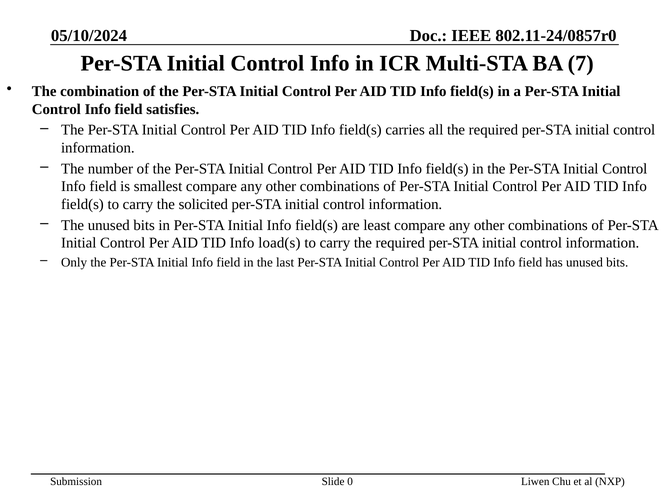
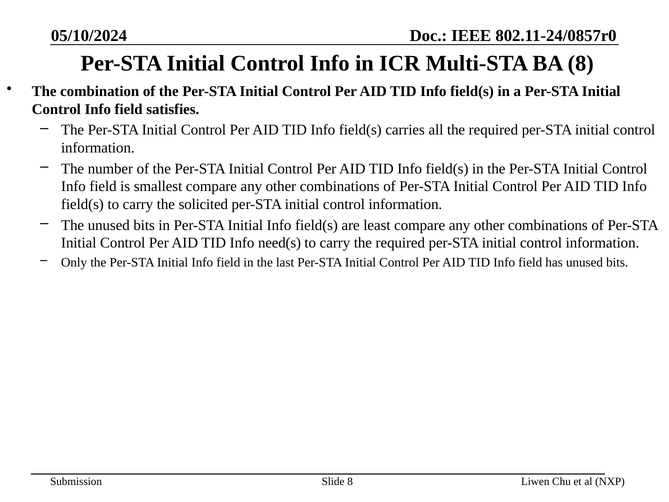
BA 7: 7 -> 8
load(s: load(s -> need(s
Slide 0: 0 -> 8
